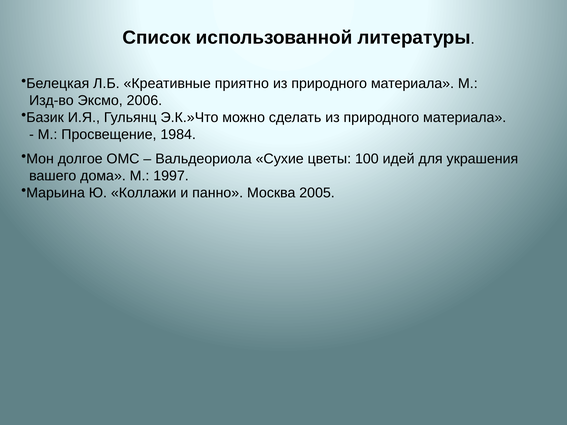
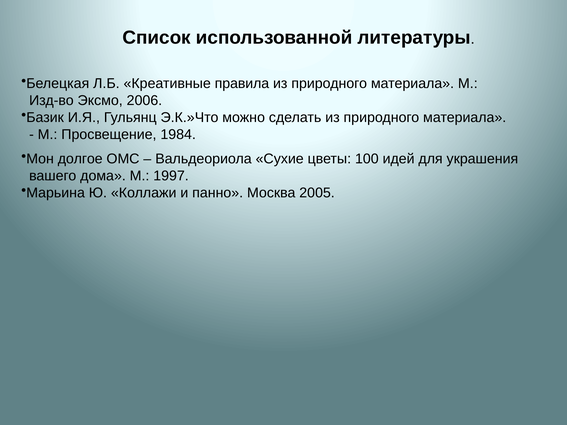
приятно: приятно -> правила
